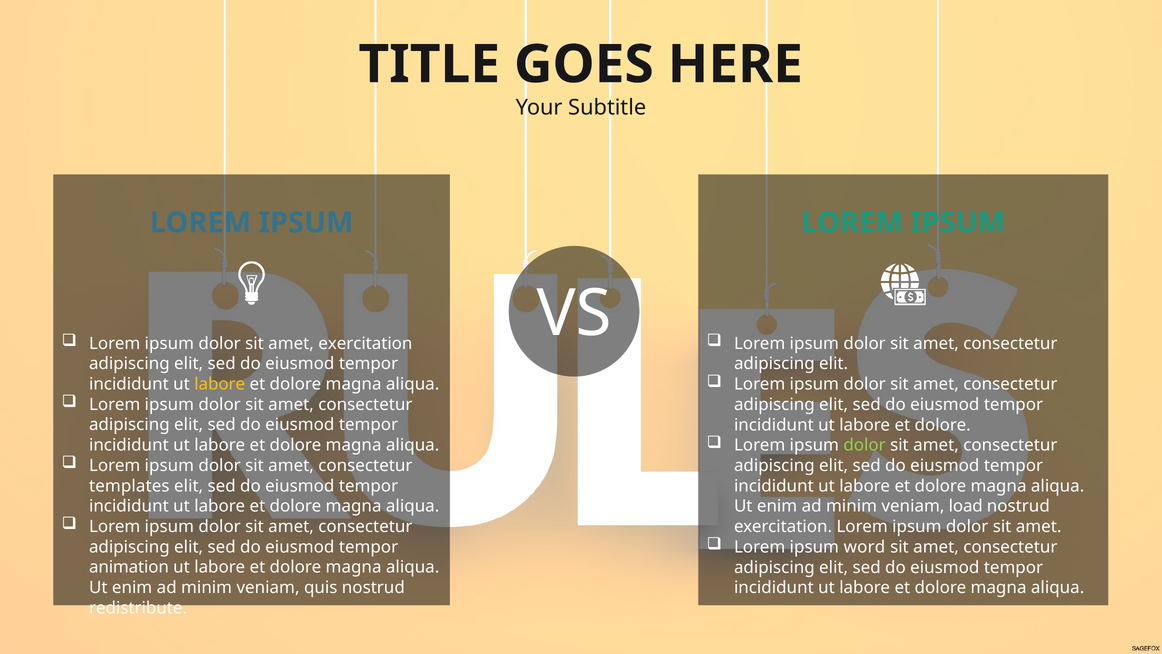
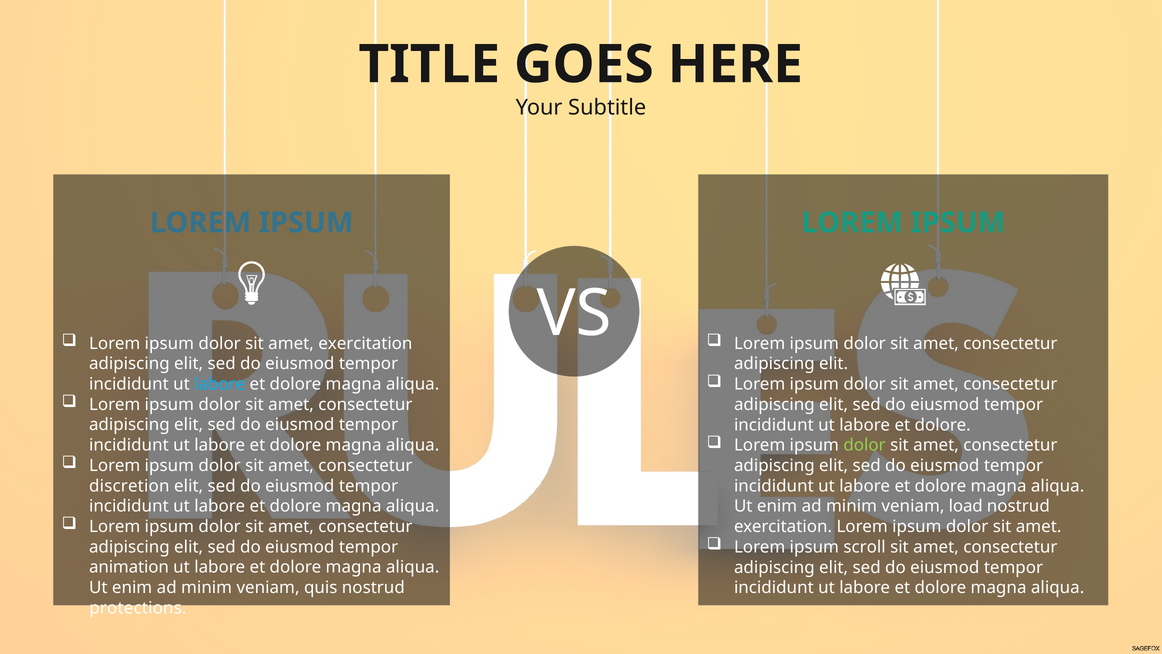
labore at (220, 384) colour: yellow -> light blue
templates: templates -> discretion
word: word -> scroll
redistribute: redistribute -> protections
